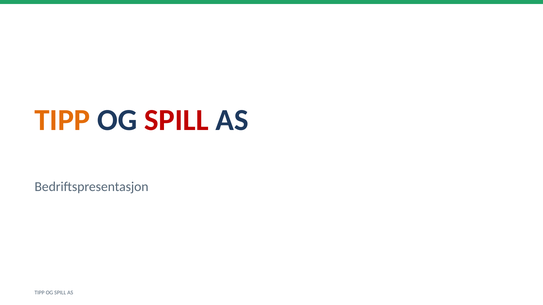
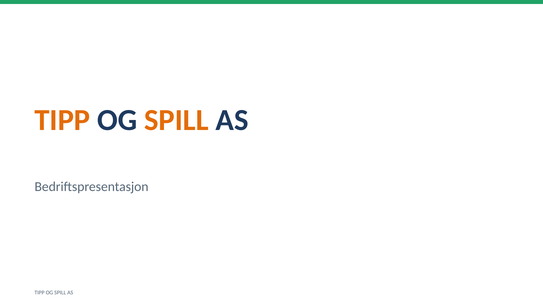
SPILL at (176, 120) colour: red -> orange
